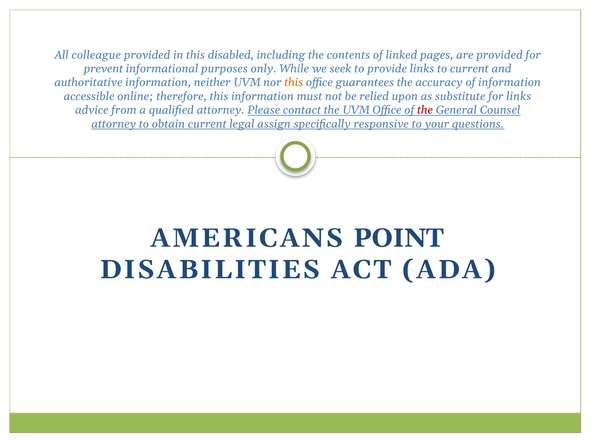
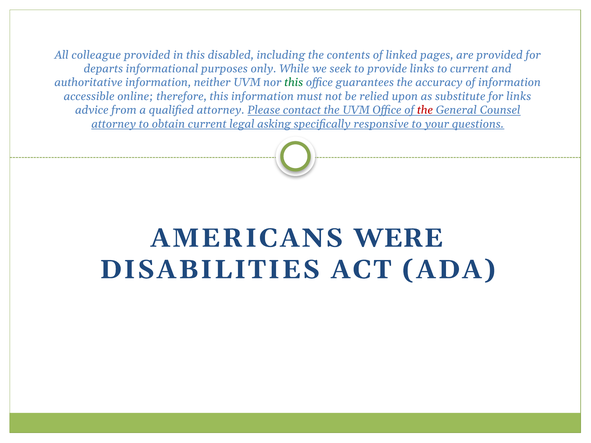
prevent: prevent -> departs
this at (294, 83) colour: orange -> green
assign: assign -> asking
POINT: POINT -> WERE
